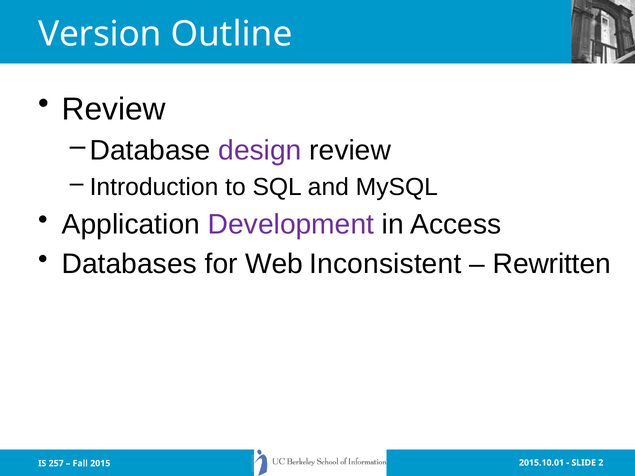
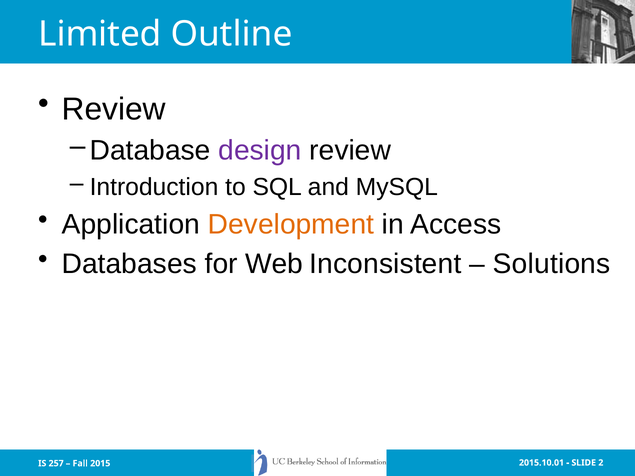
Version: Version -> Limited
Development colour: purple -> orange
Rewritten: Rewritten -> Solutions
